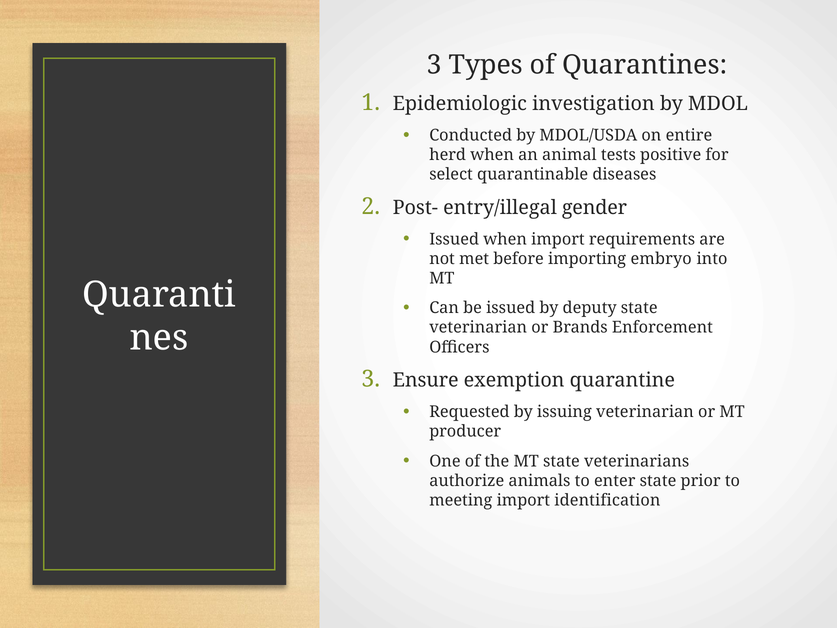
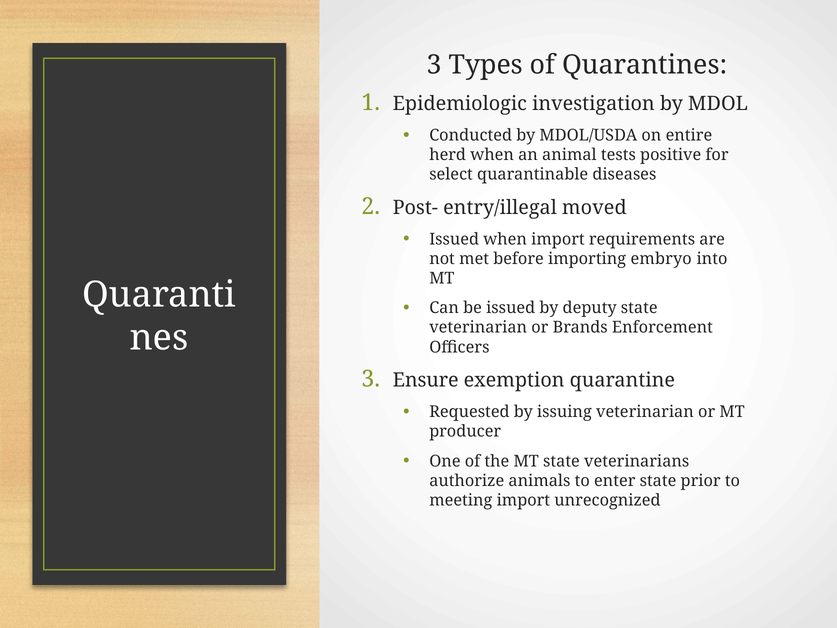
gender: gender -> moved
identification: identification -> unrecognized
